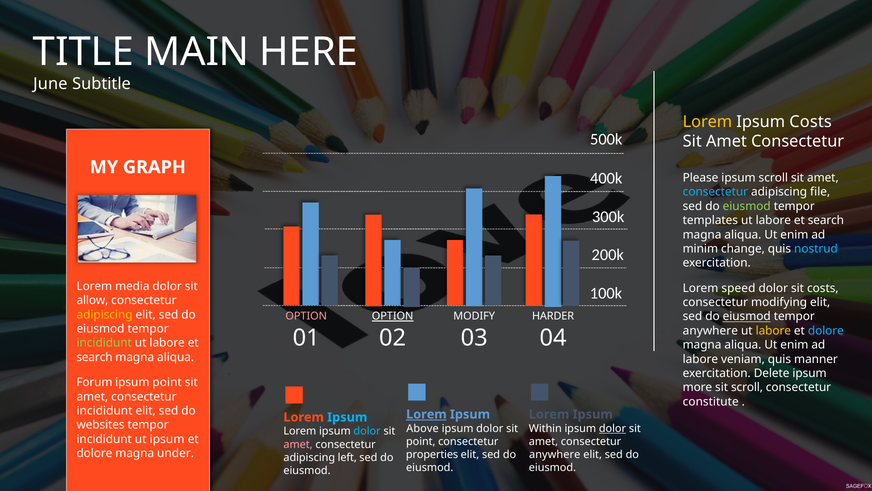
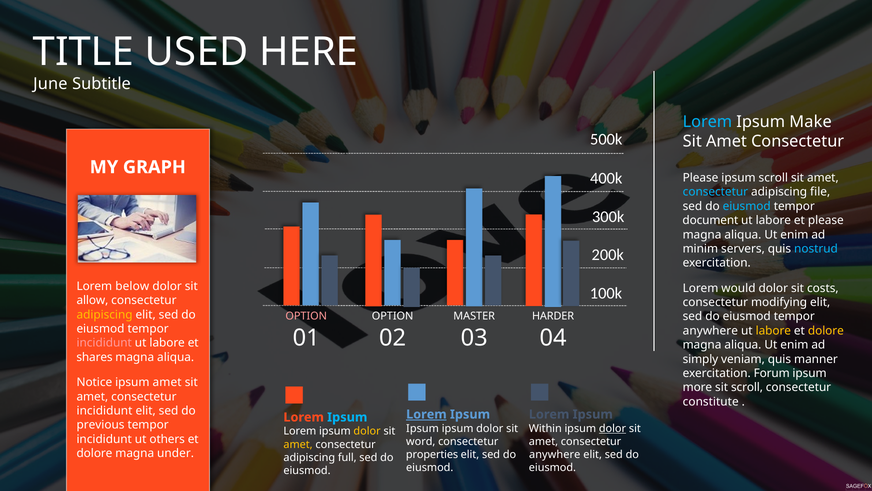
MAIN: MAIN -> USED
Lorem at (707, 122) colour: yellow -> light blue
Ipsum Costs: Costs -> Make
eiusmod at (747, 206) colour: light green -> light blue
templates: templates -> document
search at (826, 220): search -> please
change: change -> servers
media: media -> below
speed: speed -> would
OPTION at (393, 316) underline: present -> none
MODIFY: MODIFY -> MASTER
eiusmod at (747, 316) underline: present -> none
dolore at (826, 330) colour: light blue -> yellow
incididunt at (104, 343) colour: light green -> pink
search at (94, 357): search -> shares
labore at (700, 359): labore -> simply
Delete: Delete -> Forum
Forum: Forum -> Notice
ipsum point: point -> amet
websites: websites -> previous
Above at (422, 428): Above -> Ipsum
dolor at (367, 431) colour: light blue -> yellow
ut ipsum: ipsum -> others
point at (421, 441): point -> word
amet at (298, 444) colour: pink -> yellow
left: left -> full
